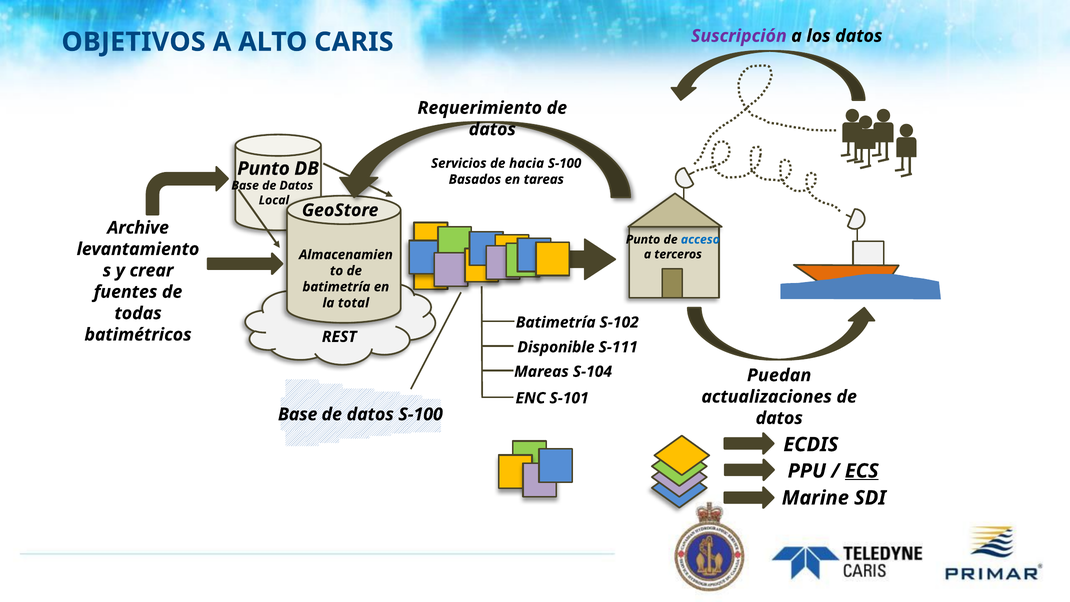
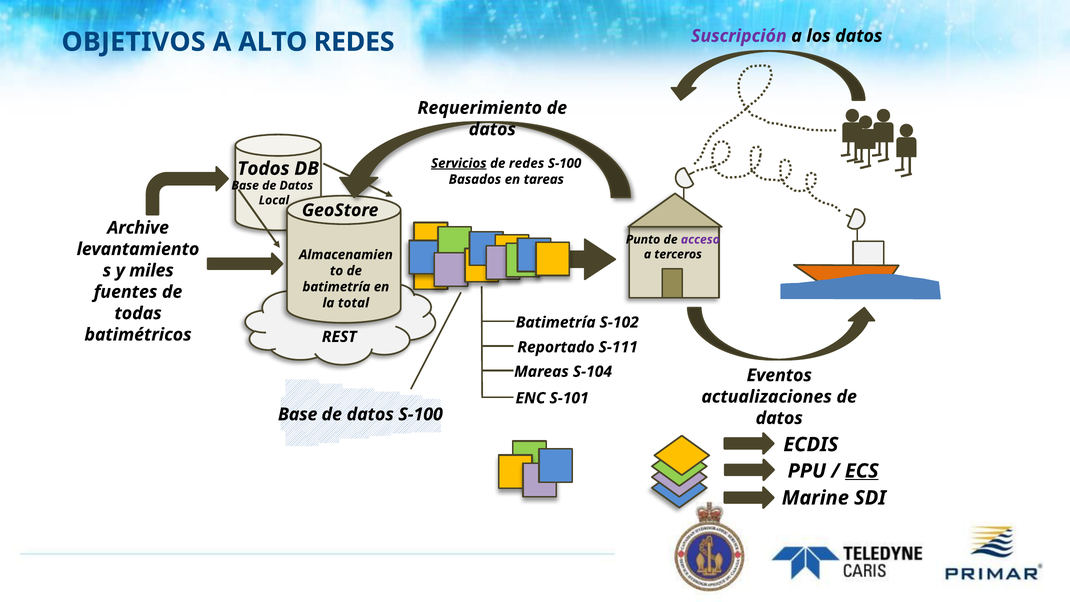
ALTO CARIS: CARIS -> REDES
Servicios underline: none -> present
de hacia: hacia -> redes
Punto at (264, 169): Punto -> Todos
acceso colour: blue -> purple
crear: crear -> miles
Disponible: Disponible -> Reportado
Puedan: Puedan -> Eventos
